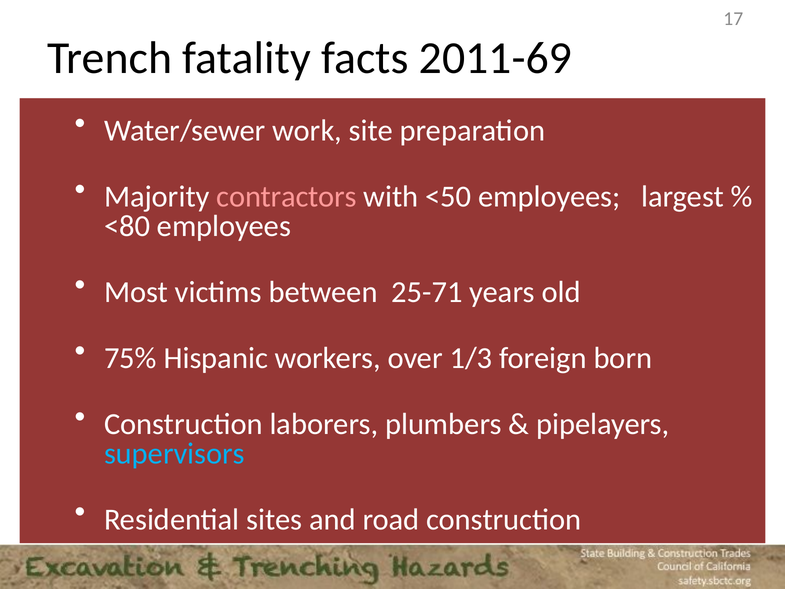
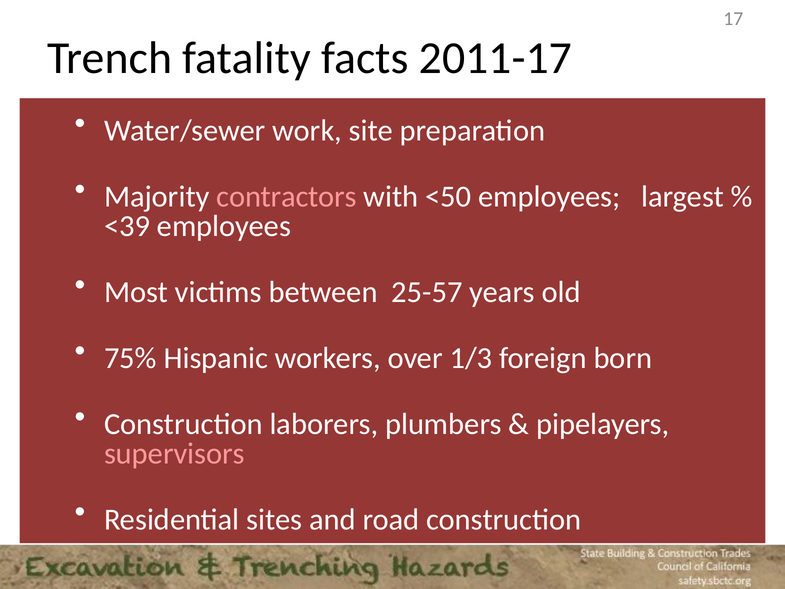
2011-69: 2011-69 -> 2011-17
<80: <80 -> <39
25-71: 25-71 -> 25-57
supervisors colour: light blue -> pink
